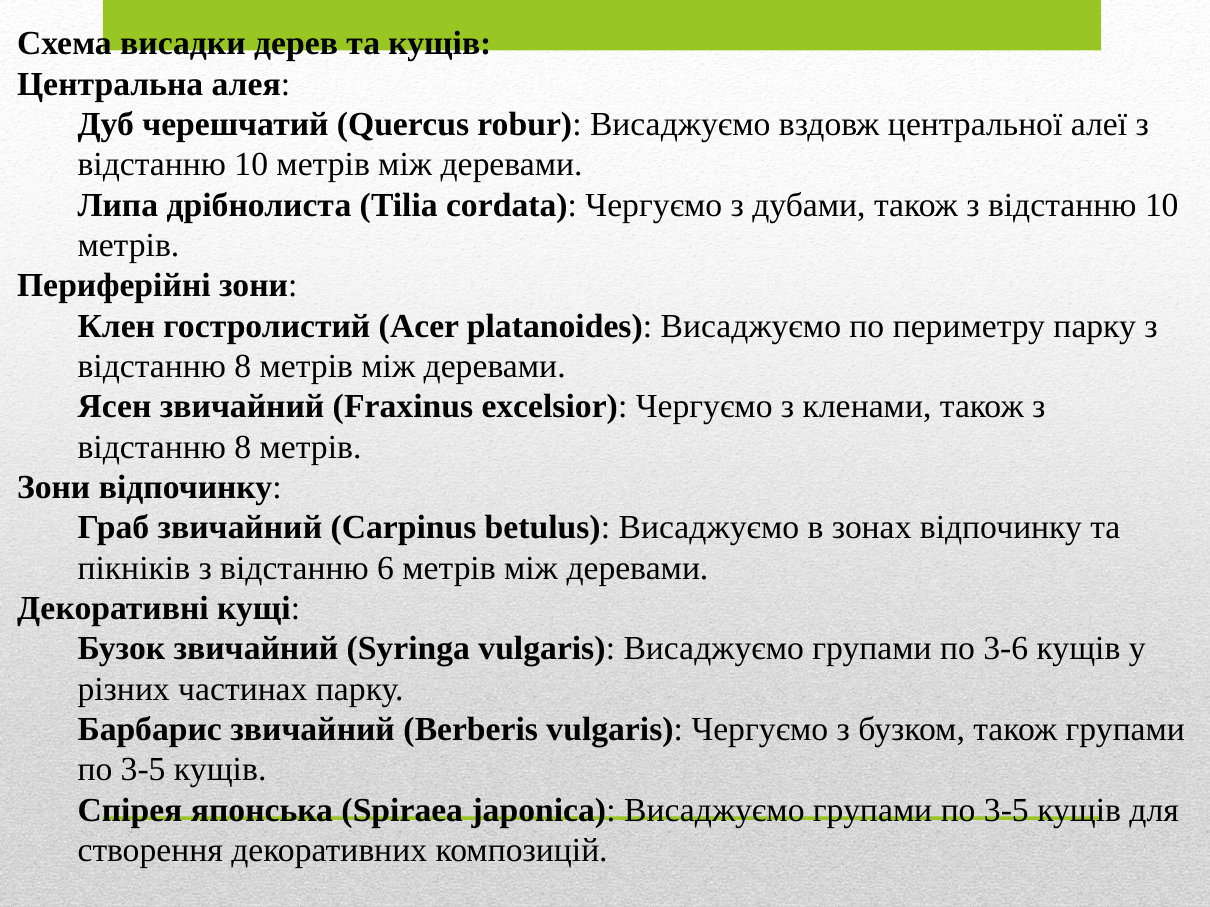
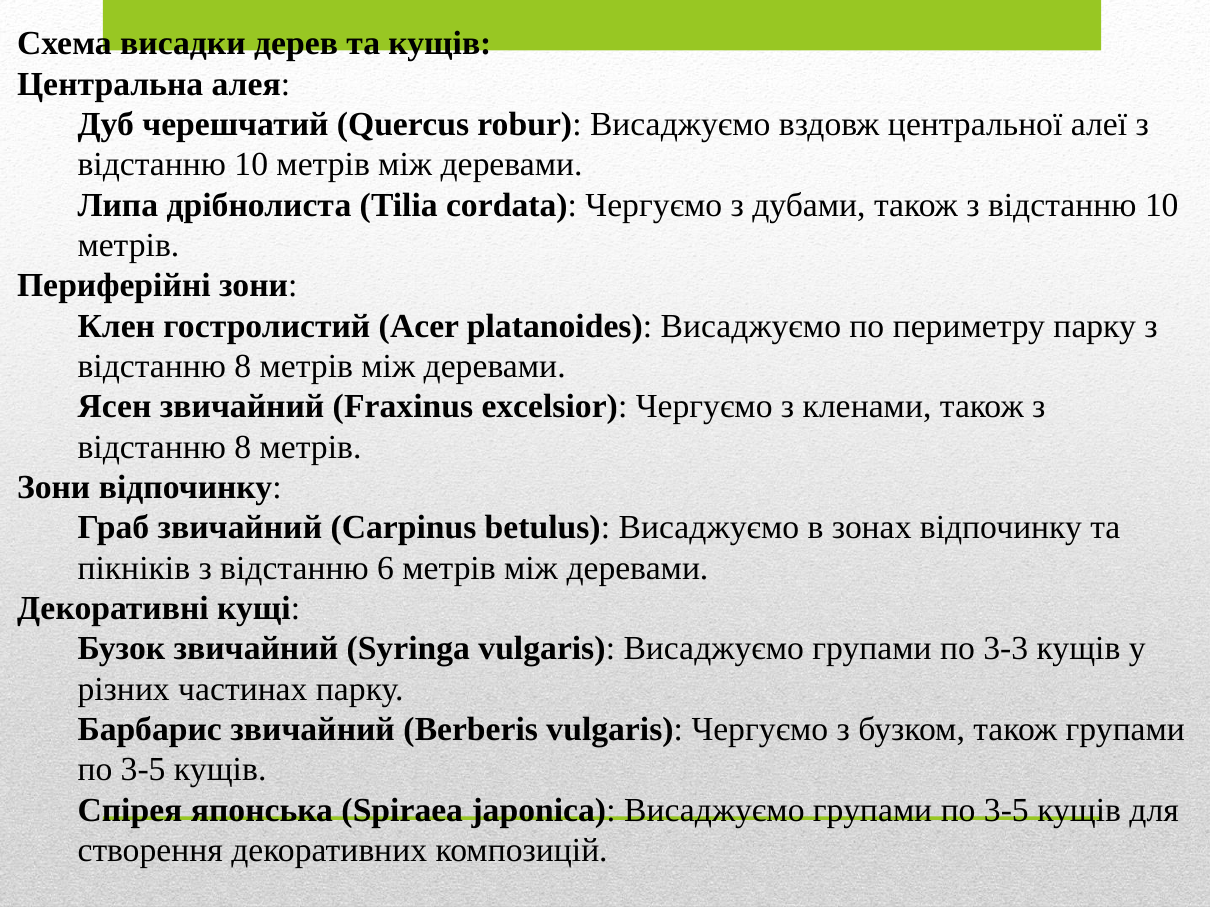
3-6: 3-6 -> 3-3
